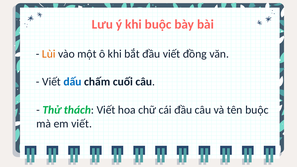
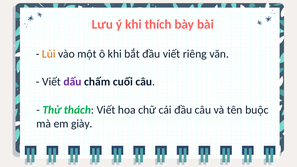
khi buộc: buộc -> thích
đồng: đồng -> riêng
dấu colour: blue -> purple
em viết: viết -> giày
